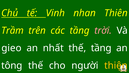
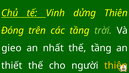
nhan: nhan -> dửng
Trầm: Trầm -> Đóng
trời colour: pink -> light green
tông: tông -> thiết
